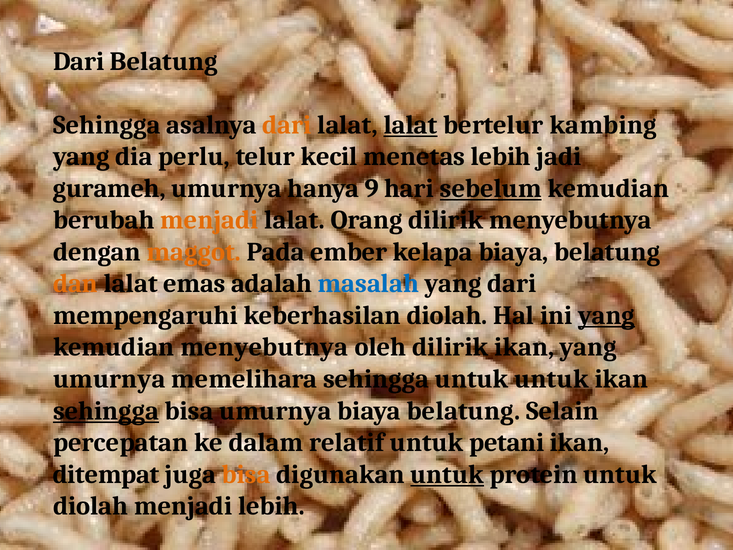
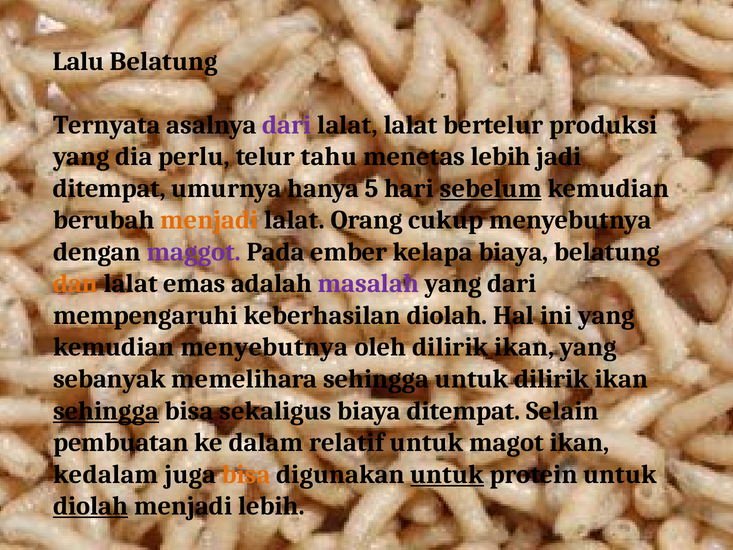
Dari at (79, 61): Dari -> Lalu
Sehingga at (107, 125): Sehingga -> Ternyata
dari at (287, 125) colour: orange -> purple
lalat at (411, 125) underline: present -> none
kambing: kambing -> produksi
kecil: kecil -> tahu
gurameh at (109, 188): gurameh -> ditempat
9: 9 -> 5
Orang dilirik: dilirik -> cukup
maggot colour: orange -> purple
masalah colour: blue -> purple
yang at (607, 315) underline: present -> none
umurnya at (109, 379): umurnya -> sebanyak
untuk untuk: untuk -> dilirik
bisa umurnya: umurnya -> sekaligus
belatung at (463, 411): belatung -> ditempat
percepatan: percepatan -> pembuatan
petani: petani -> magot
ditempat: ditempat -> kedalam
diolah at (91, 506) underline: none -> present
